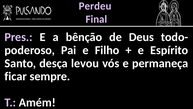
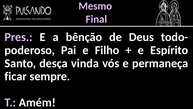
Perdeu: Perdeu -> Mesmo
levou: levou -> vinda
